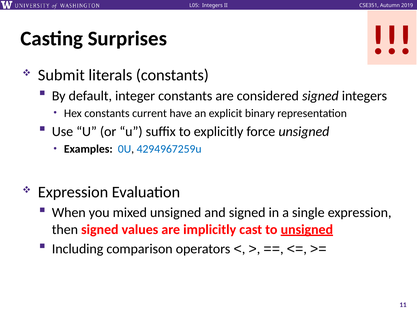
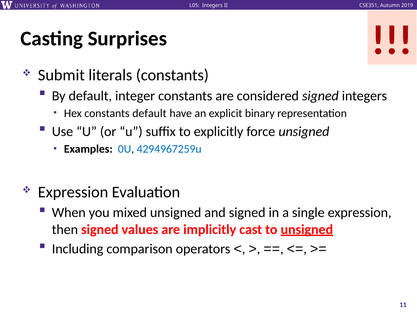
constants current: current -> default
